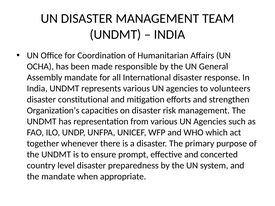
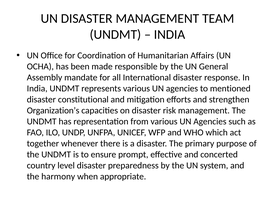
volunteers: volunteers -> mentioned
the mandate: mandate -> harmony
